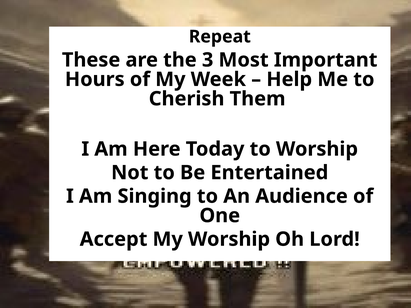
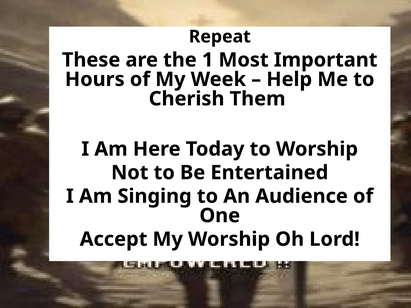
3: 3 -> 1
